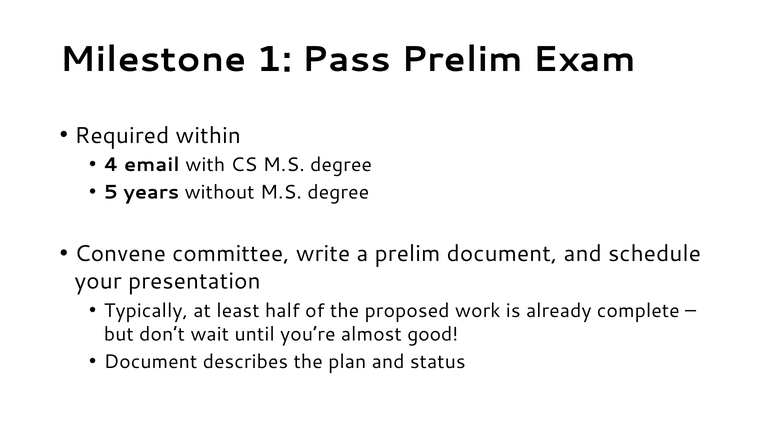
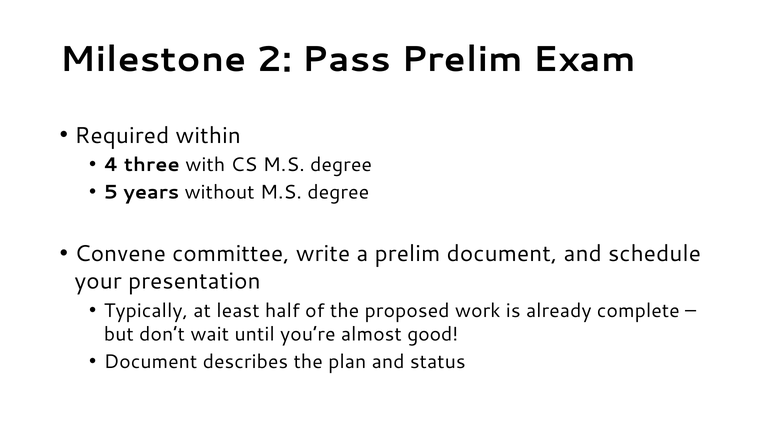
1: 1 -> 2
email: email -> three
